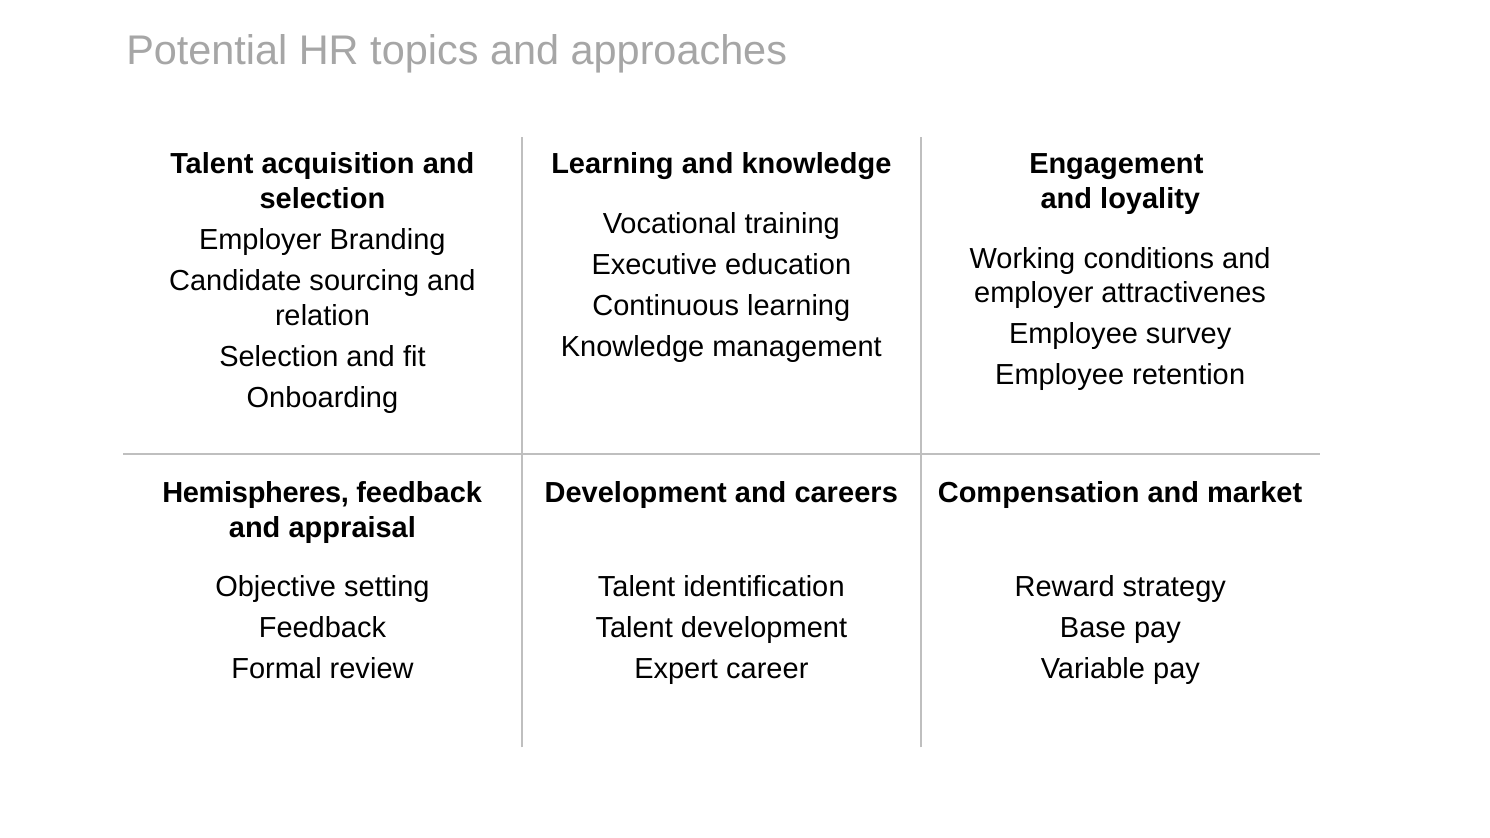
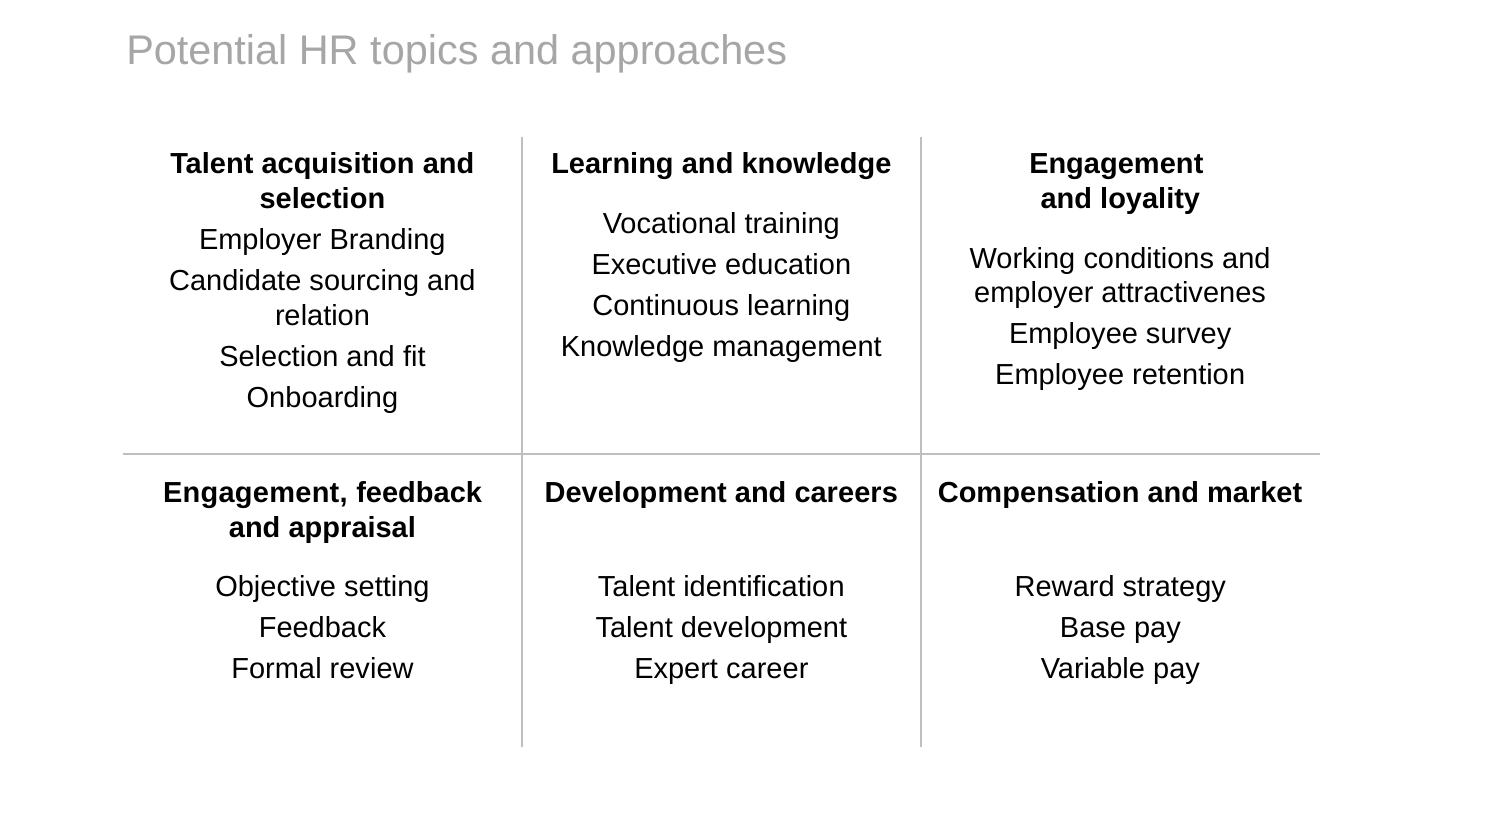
Hemispheres at (256, 493): Hemispheres -> Engagement
